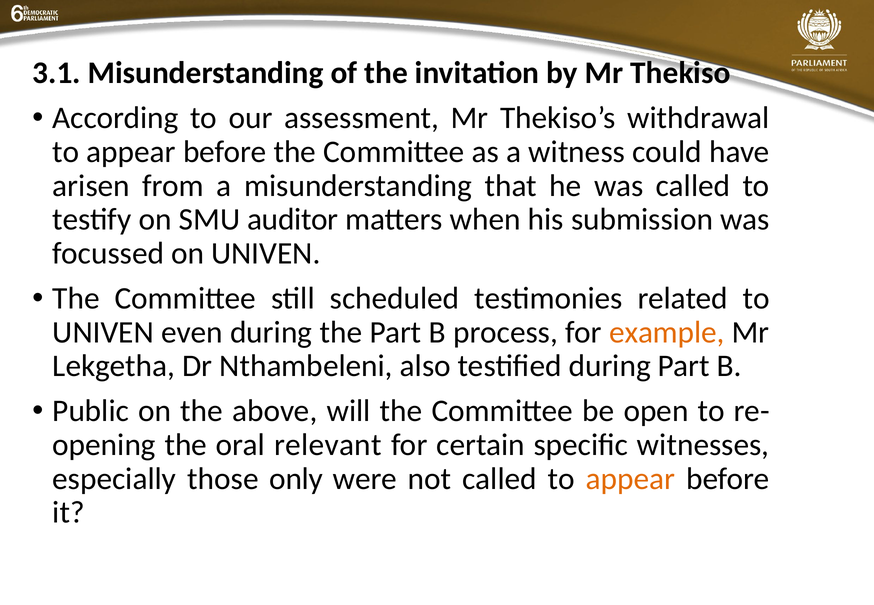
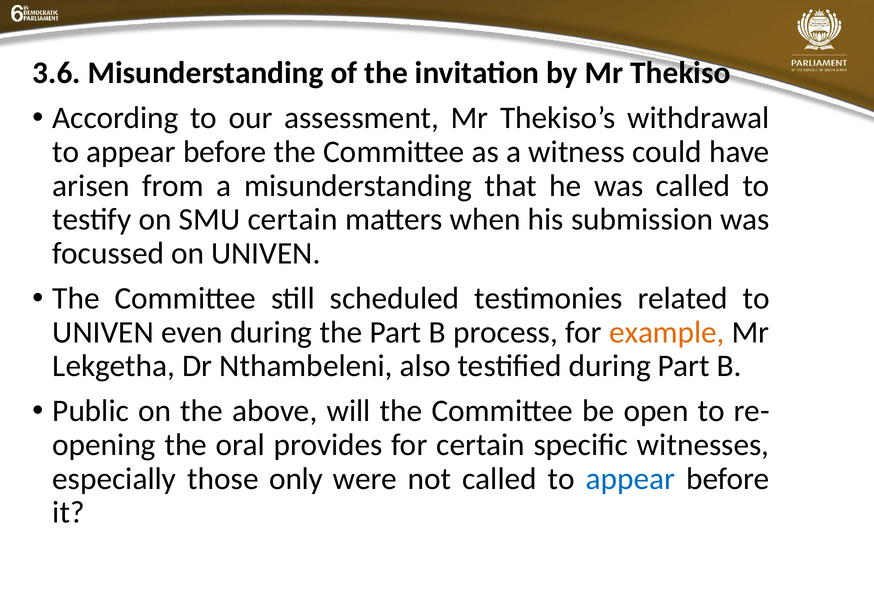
3.1: 3.1 -> 3.6
SMU auditor: auditor -> certain
relevant: relevant -> provides
appear at (630, 479) colour: orange -> blue
